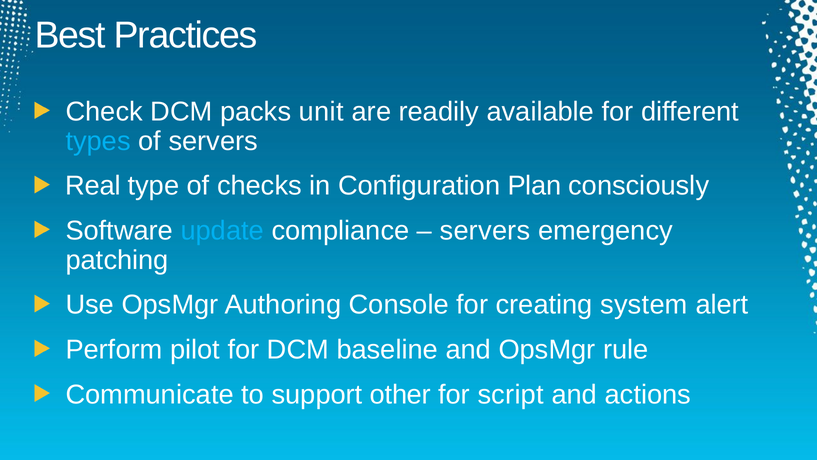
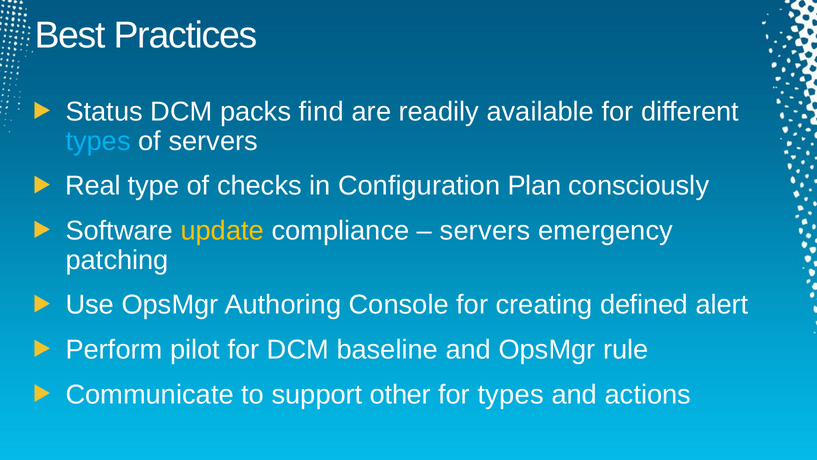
Check: Check -> Status
unit: unit -> find
update colour: light blue -> yellow
system: system -> defined
for script: script -> types
